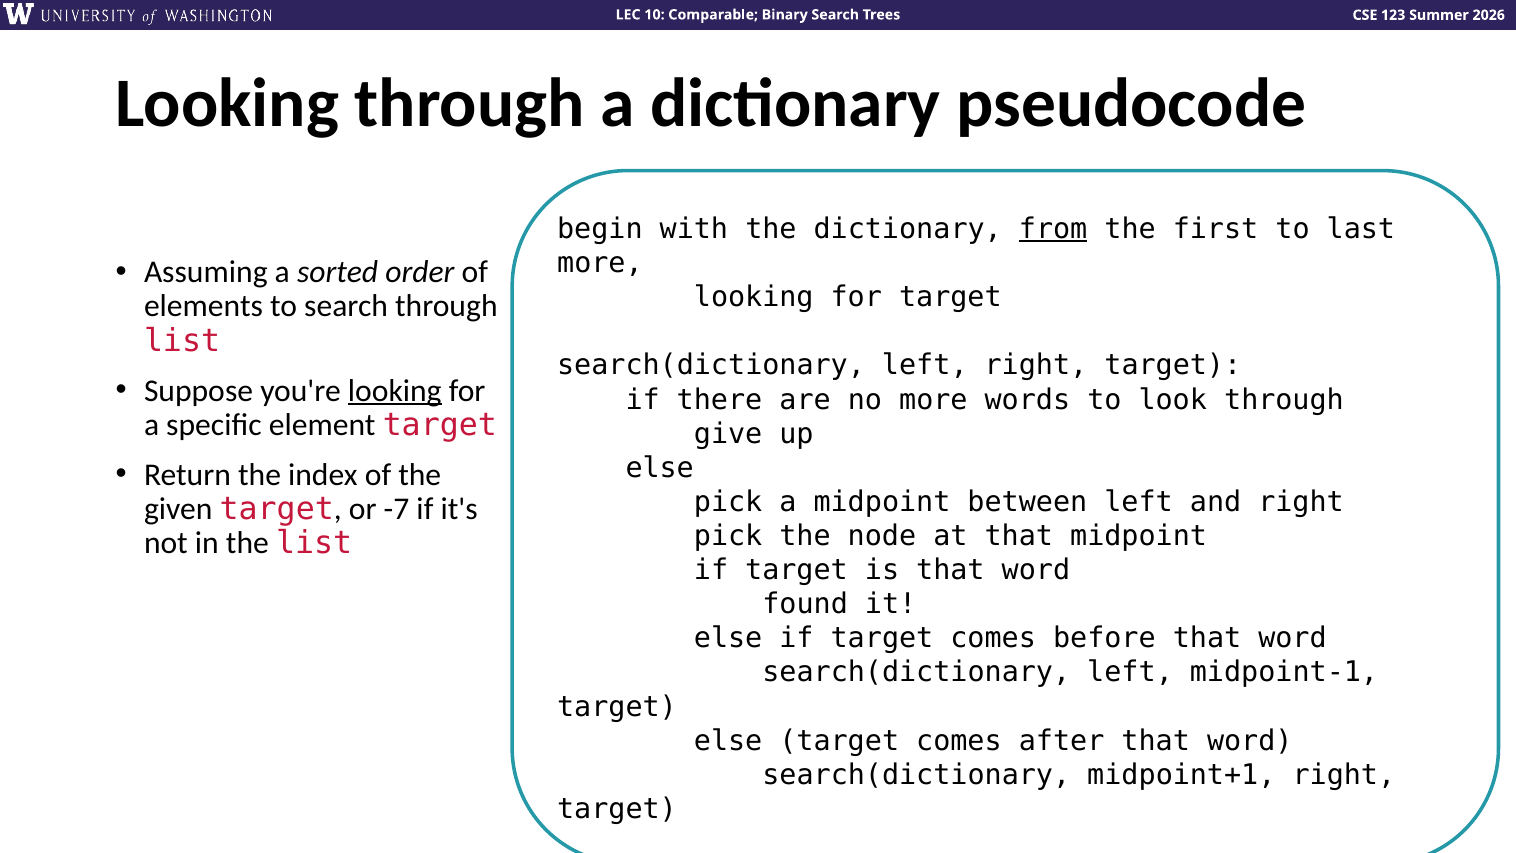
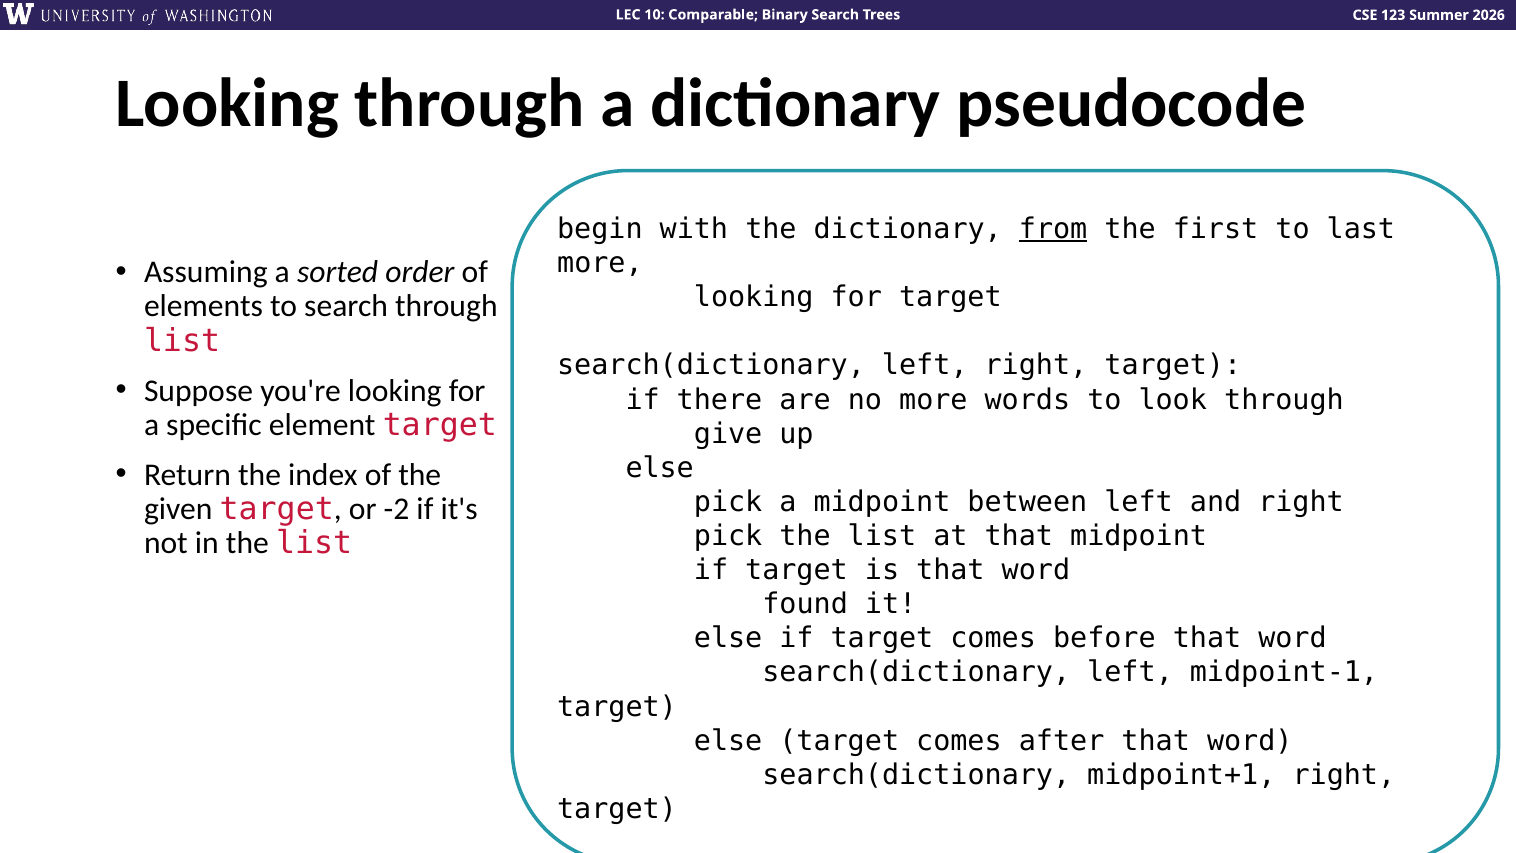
looking at (395, 390) underline: present -> none
-7: -7 -> -2
pick the node: node -> list
